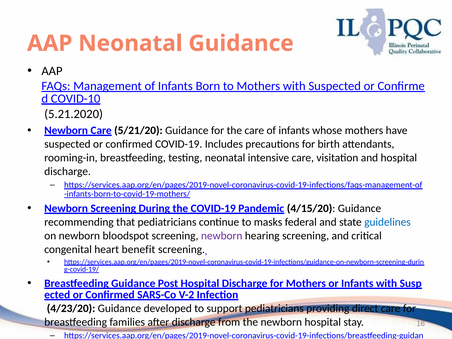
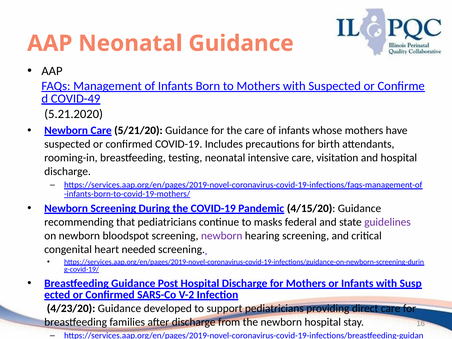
COVID-10: COVID-10 -> COVID-49
guidelines colour: blue -> purple
benefit: benefit -> needed
